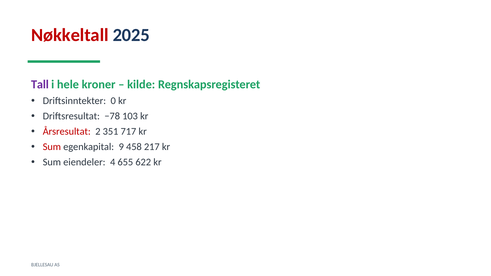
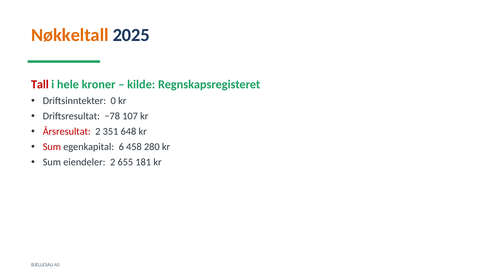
Nøkkeltall colour: red -> orange
Tall colour: purple -> red
103: 103 -> 107
717: 717 -> 648
9: 9 -> 6
217: 217 -> 280
eiendeler 4: 4 -> 2
622: 622 -> 181
